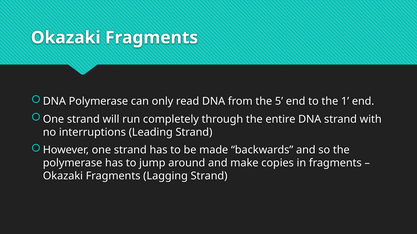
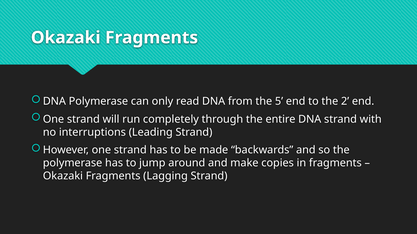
1: 1 -> 2
